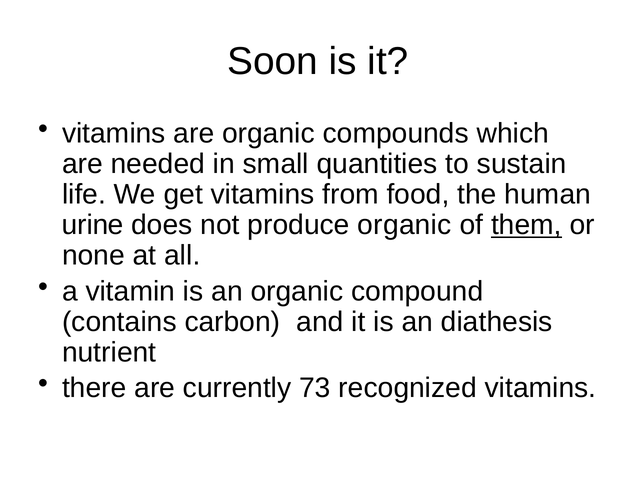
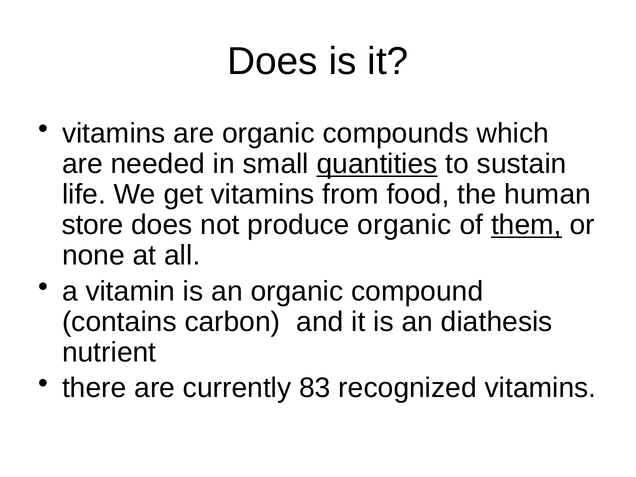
Soon at (273, 62): Soon -> Does
quantities underline: none -> present
urine: urine -> store
73: 73 -> 83
